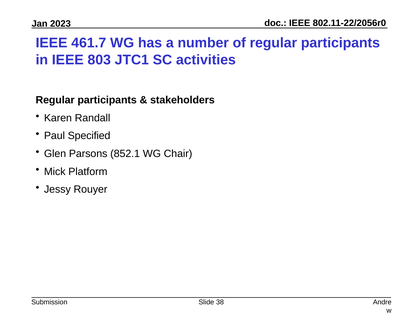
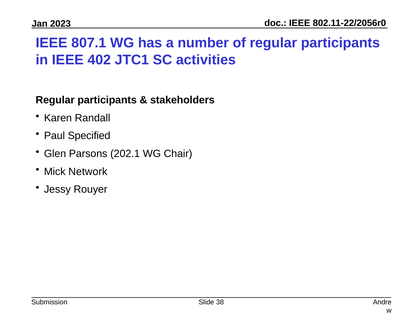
461.7: 461.7 -> 807.1
803: 803 -> 402
852.1: 852.1 -> 202.1
Platform: Platform -> Network
